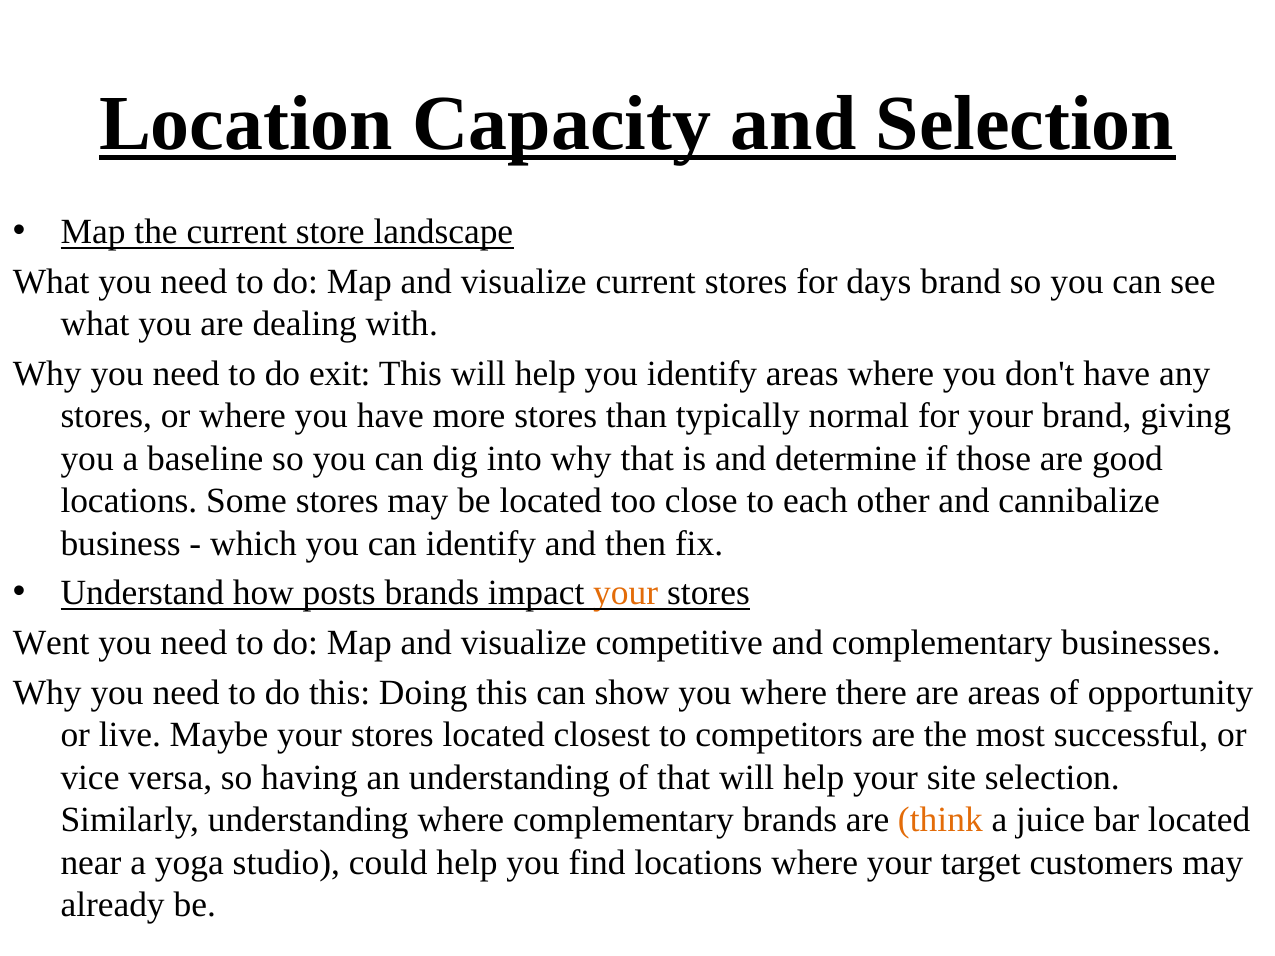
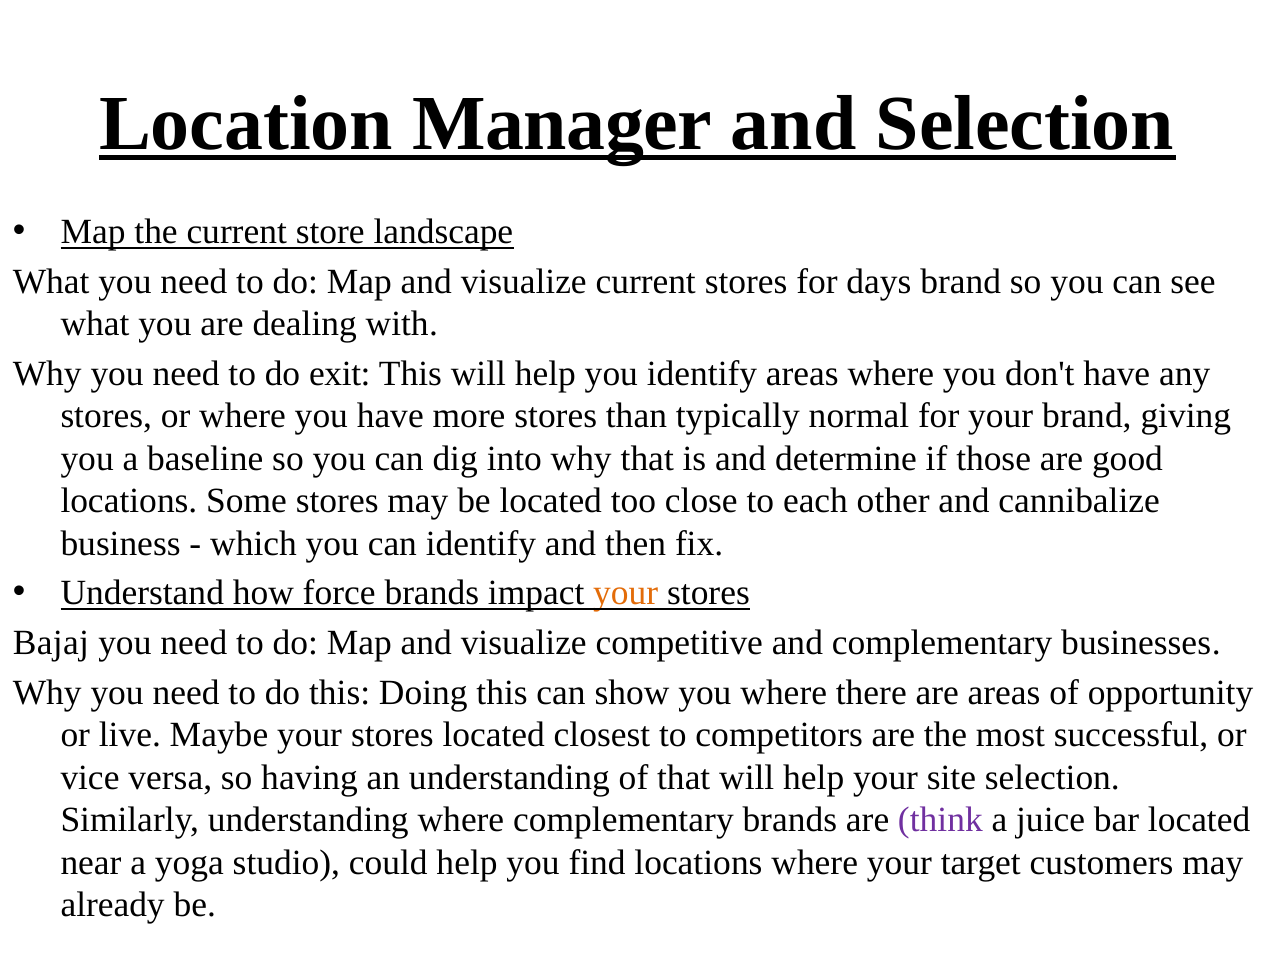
Capacity: Capacity -> Manager
posts: posts -> force
Went: Went -> Bajaj
think colour: orange -> purple
